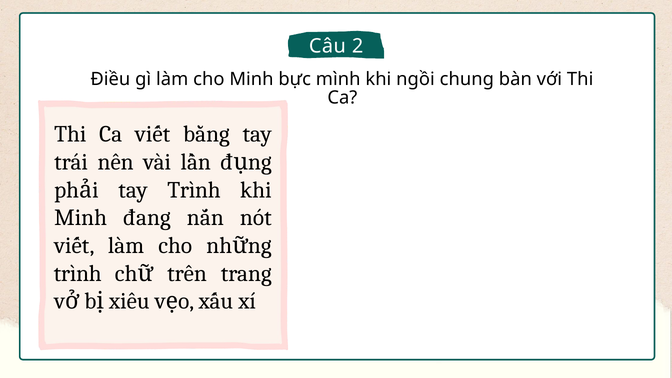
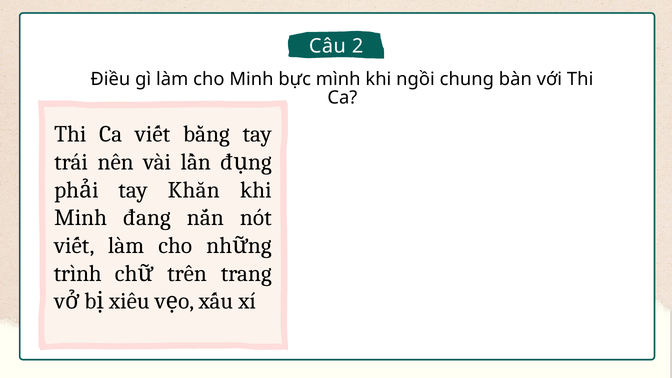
tay Trình: Trình -> Khăn
